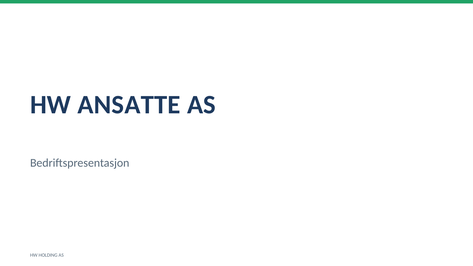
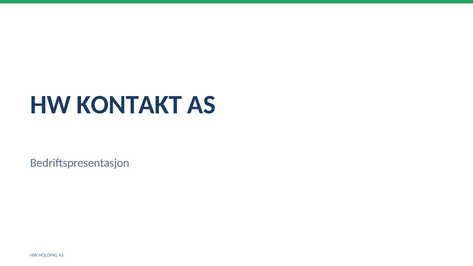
ANSATTE: ANSATTE -> KONTAKT
